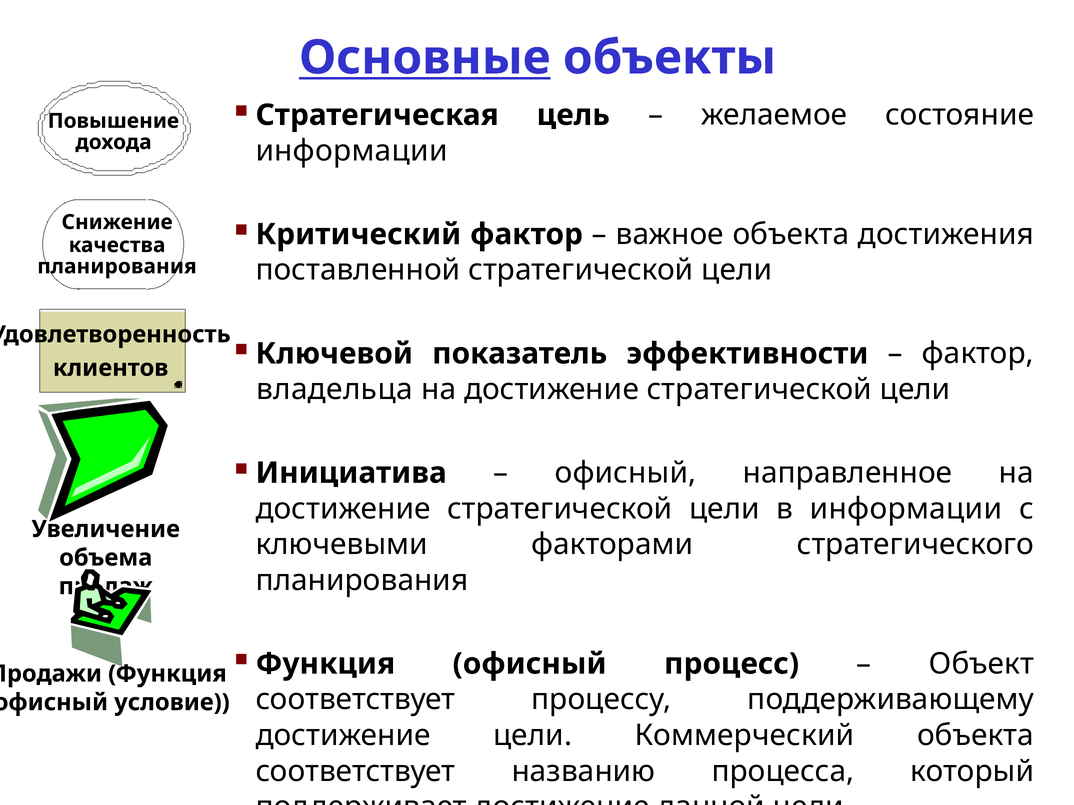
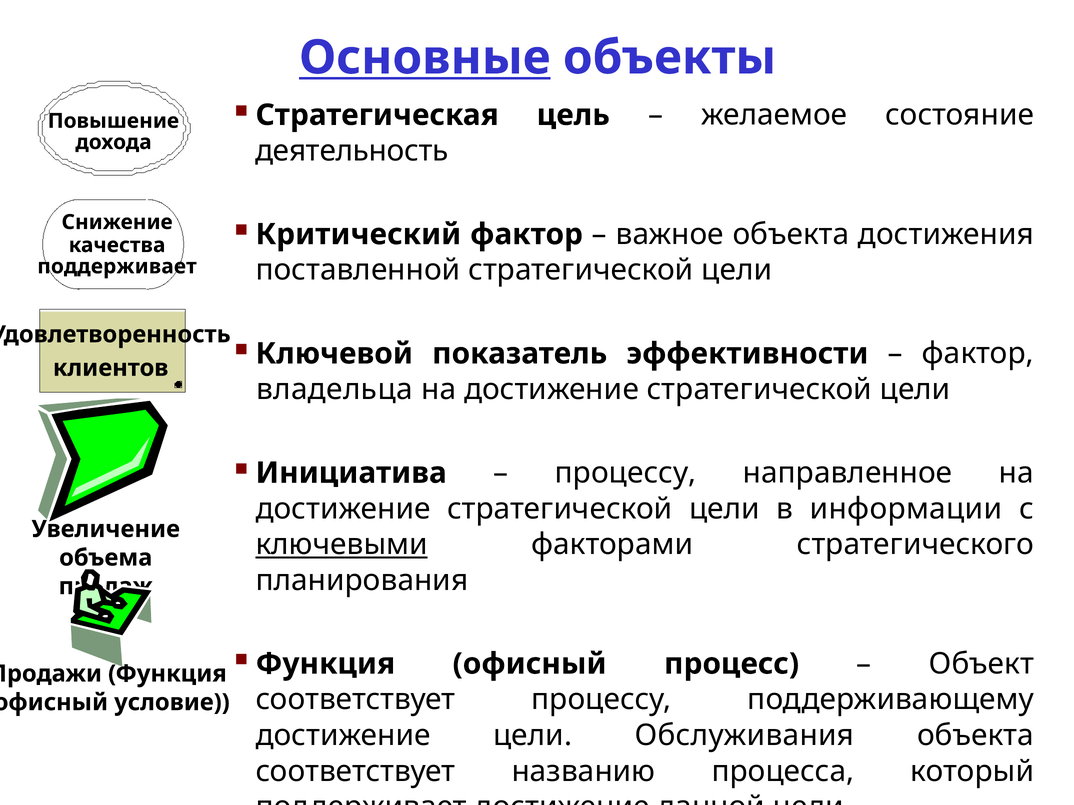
информации at (352, 151): информации -> деятельность
планирования at (117, 267): планирования -> поддерживает
офисный at (626, 473): офисный -> процессу
ключевыми underline: none -> present
Коммерческий: Коммерческий -> Обслуживания
